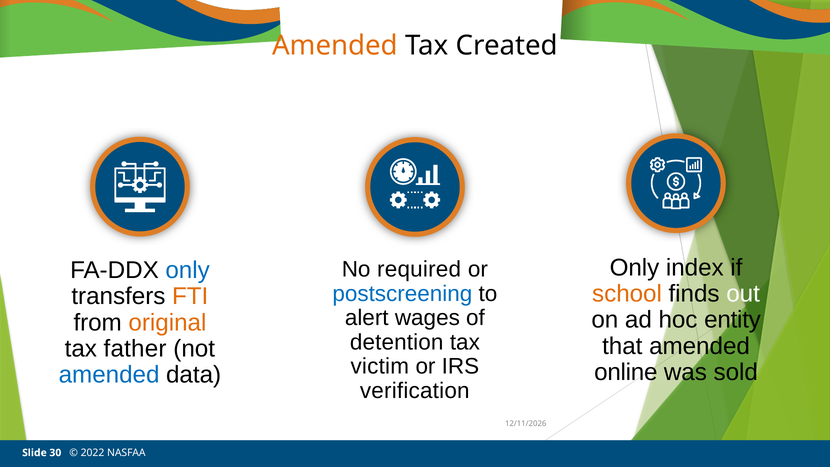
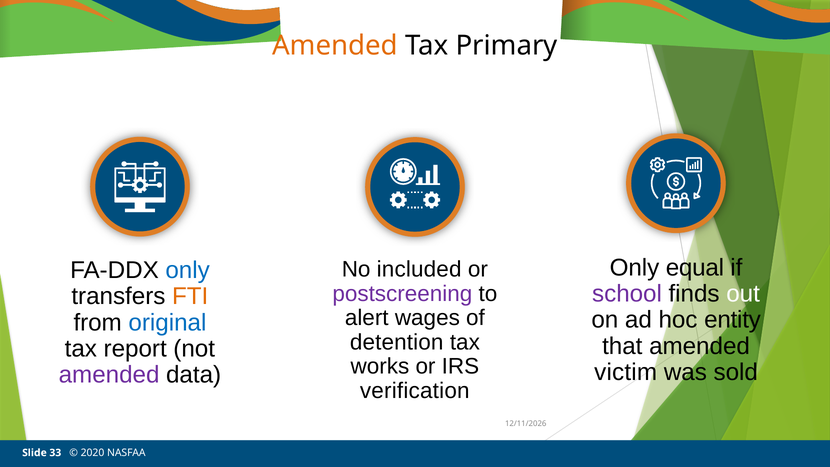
Created: Created -> Primary
index: index -> equal
required: required -> included
school colour: orange -> purple
postscreening colour: blue -> purple
original colour: orange -> blue
father: father -> report
victim: victim -> works
online: online -> victim
amended at (109, 375) colour: blue -> purple
30: 30 -> 33
2022: 2022 -> 2020
